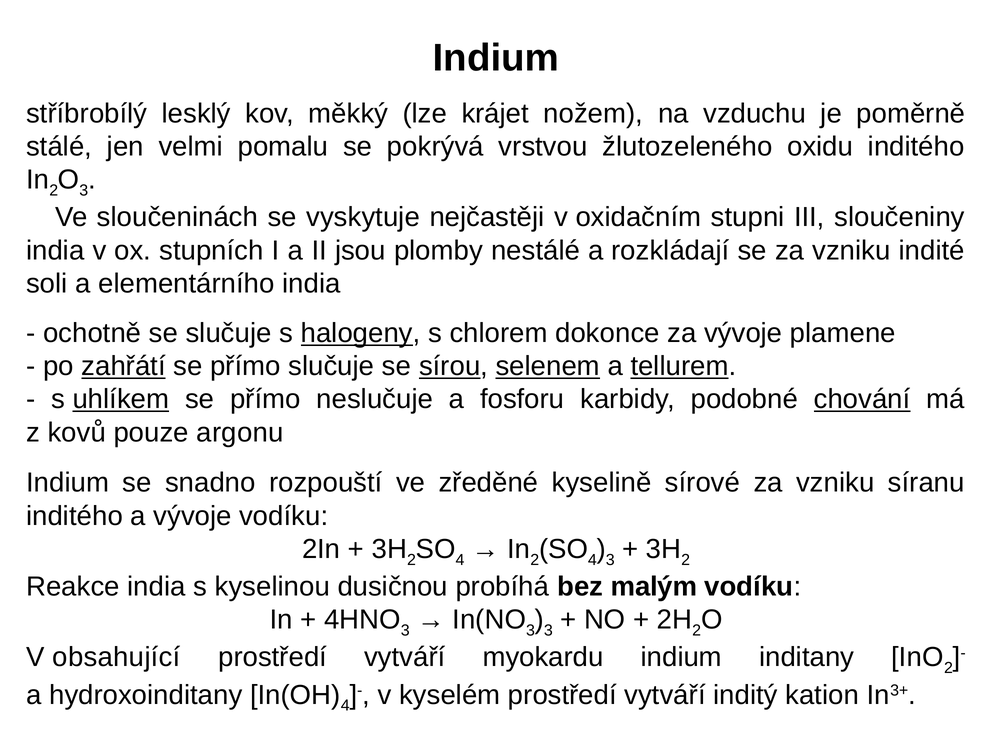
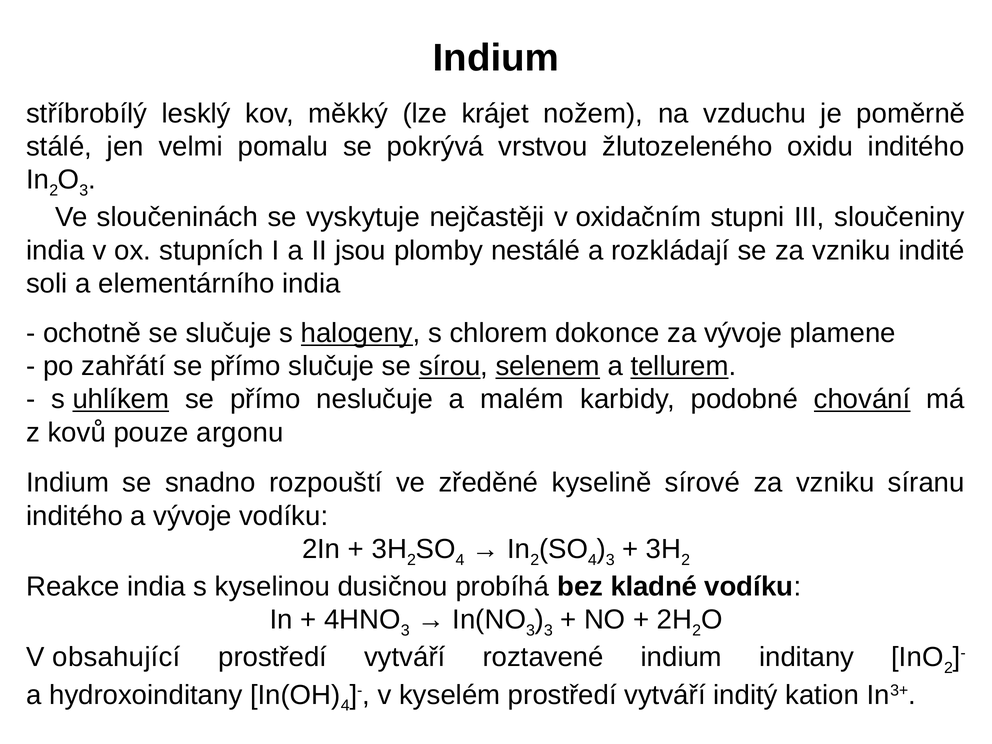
zahřátí underline: present -> none
fosforu: fosforu -> malém
malým: malým -> kladné
myokardu: myokardu -> roztavené
